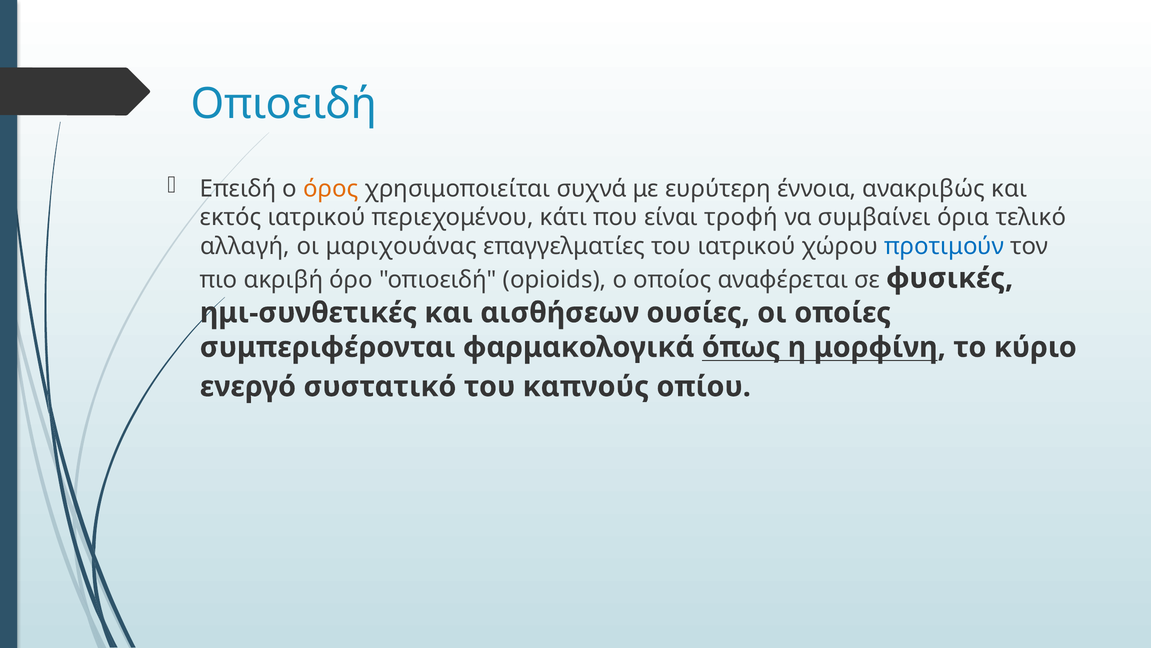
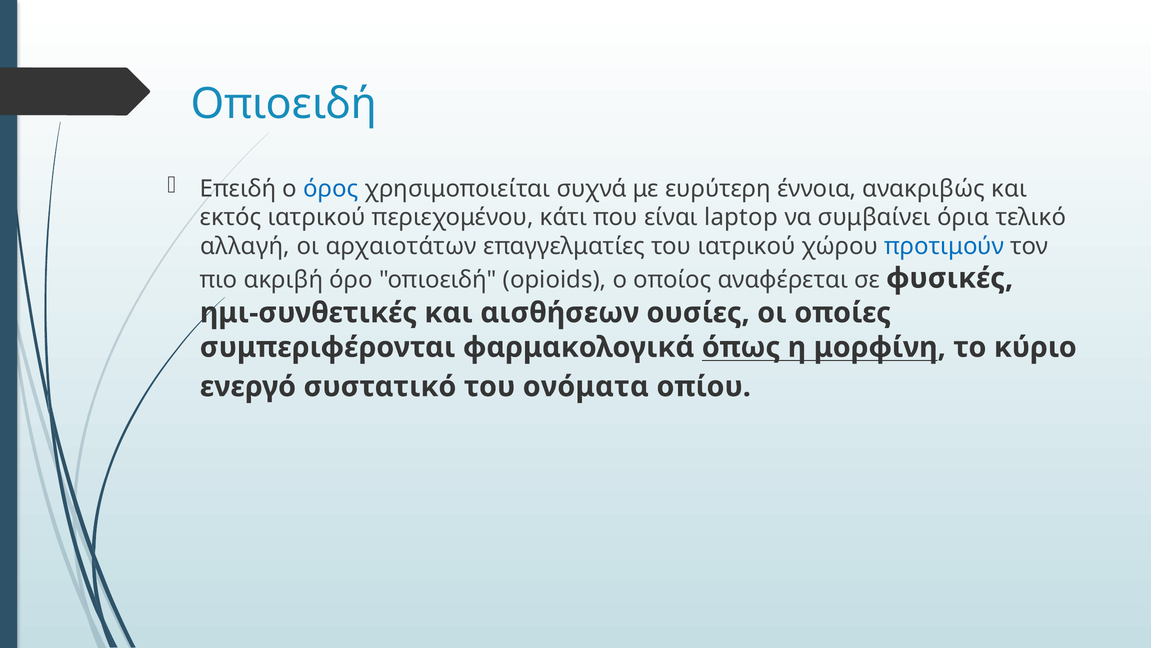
όρος colour: orange -> blue
τροφή: τροφή -> laptop
μαριχουάνας: μαριχουάνας -> αρχαιοτάτων
καπνούς: καπνούς -> ονόματα
